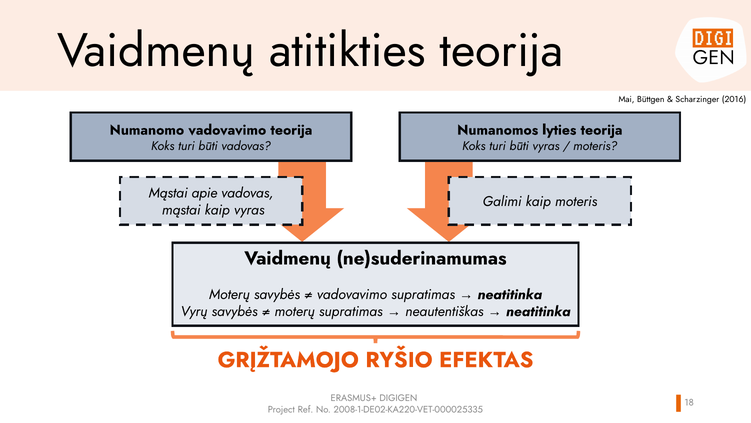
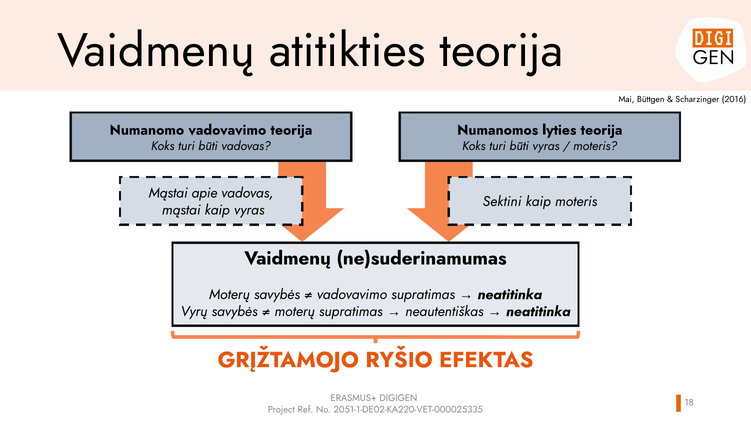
Galimi: Galimi -> Sektini
2008-1-DE02-KA220-VET-000025335: 2008-1-DE02-KA220-VET-000025335 -> 2051-1-DE02-KA220-VET-000025335
